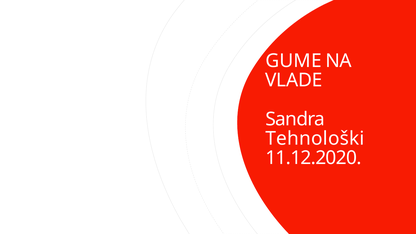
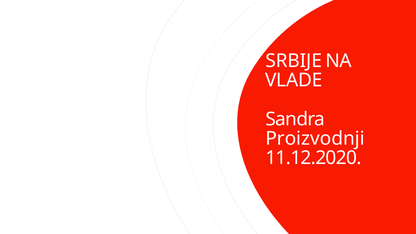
GUME: GUME -> SRBIJE
Tehnološki: Tehnološki -> Proizvodnji
